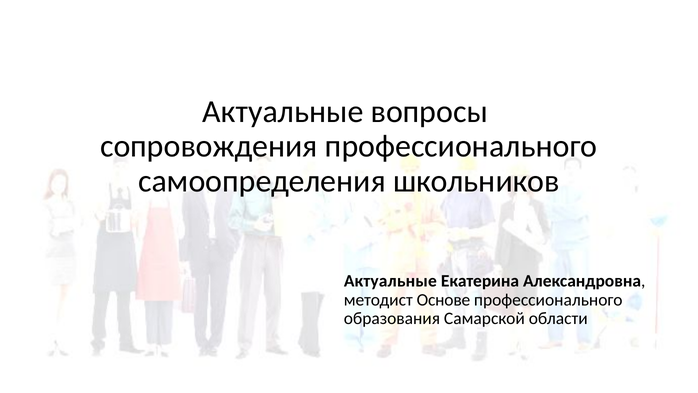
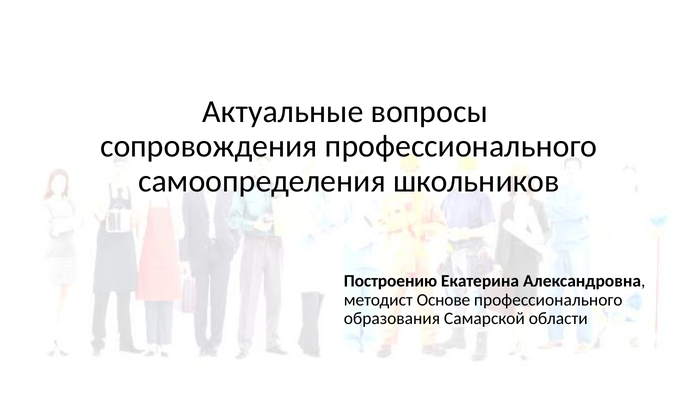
Актуальные at (390, 281): Актуальные -> Построению
